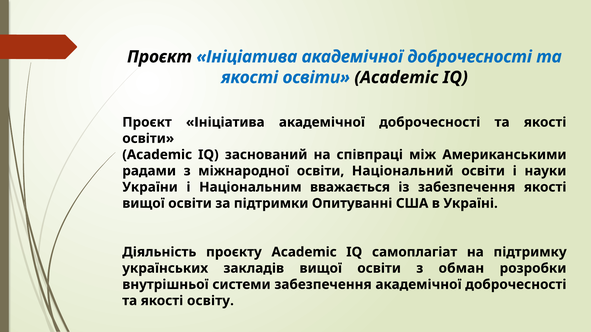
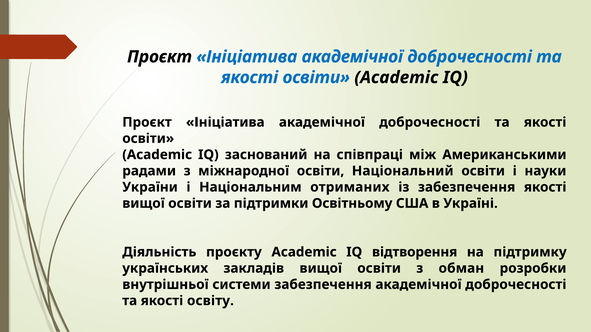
вважається: вважається -> отриманих
Опитуванні: Опитуванні -> Освітньому
самоплагіат: самоплагіат -> відтворення
